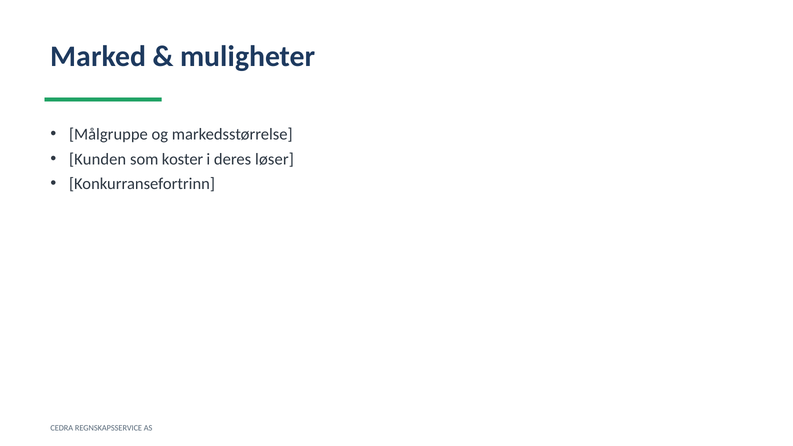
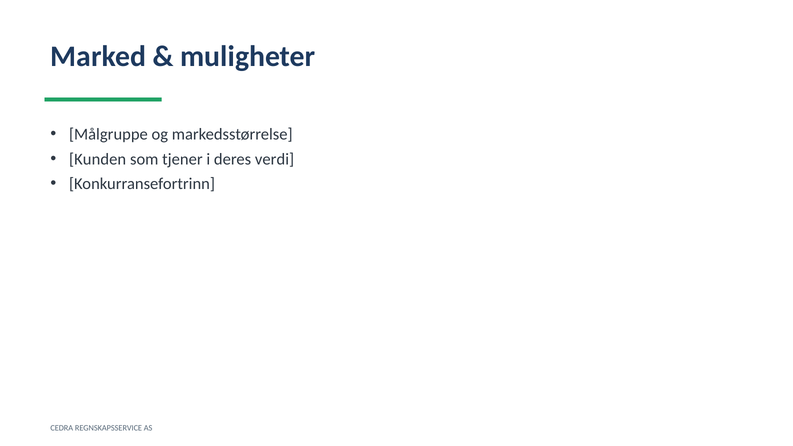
koster: koster -> tjener
løser: løser -> verdi
